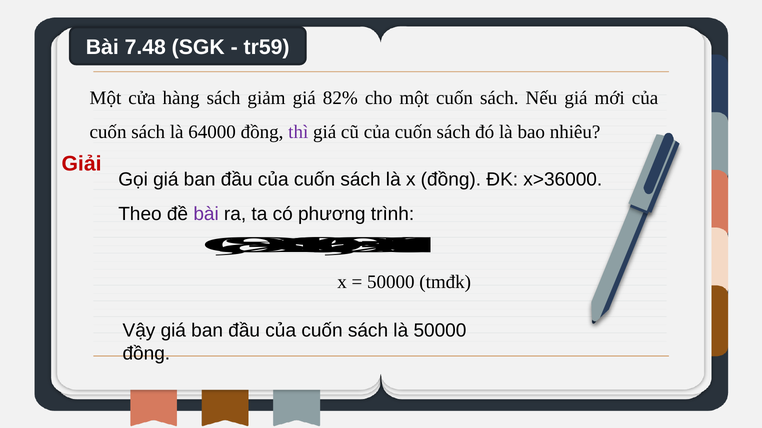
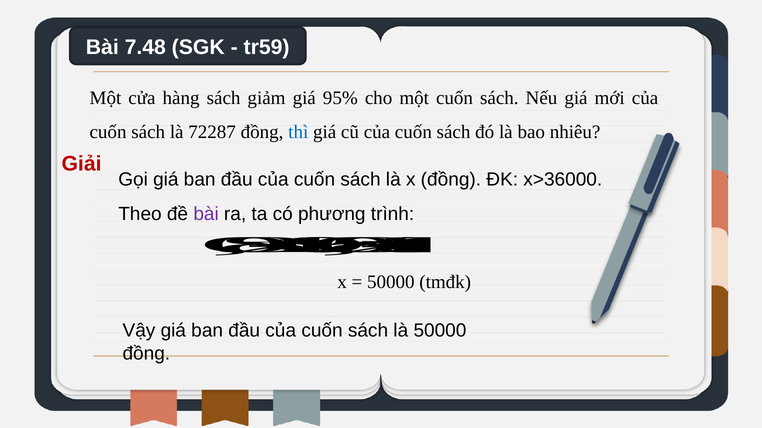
82%: 82% -> 95%
64000: 64000 -> 72287
thì colour: purple -> blue
